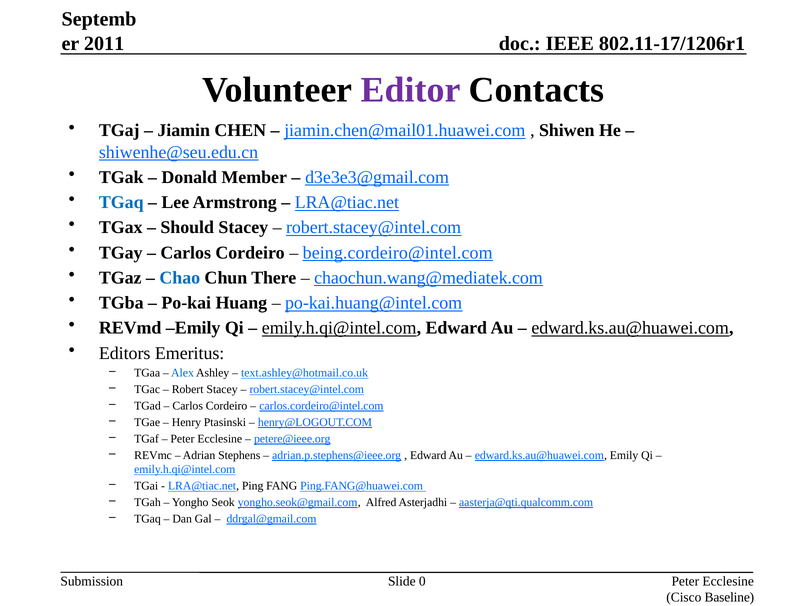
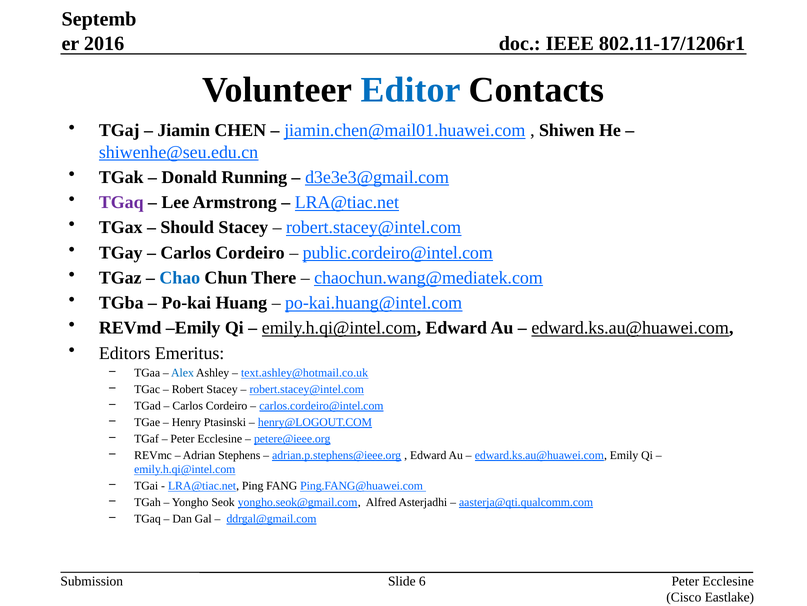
2011: 2011 -> 2016
Editor colour: purple -> blue
Member: Member -> Running
TGaq at (121, 202) colour: blue -> purple
being.cordeiro@intel.com: being.cordeiro@intel.com -> public.cordeiro@intel.com
0: 0 -> 6
Baseline: Baseline -> Eastlake
